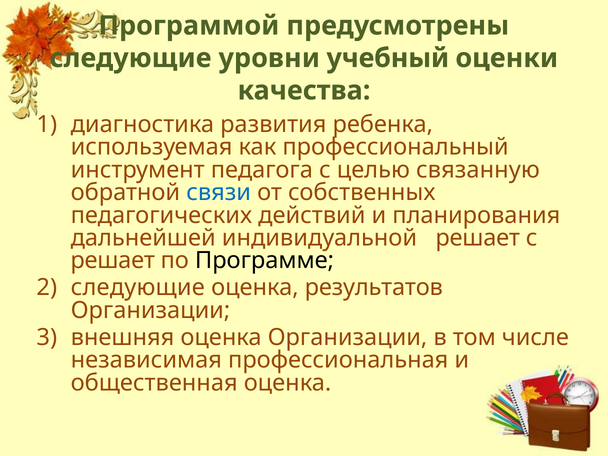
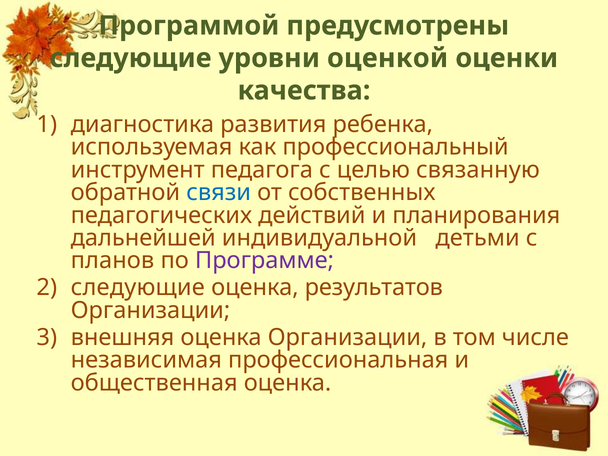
учебный: учебный -> оценкой
индивидуальной решает: решает -> детьми
решает at (113, 261): решает -> планов
Программе colour: black -> purple
